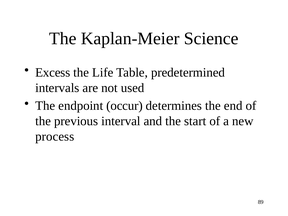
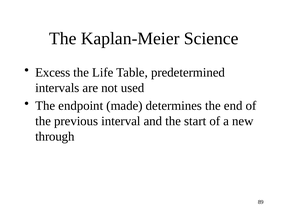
occur: occur -> made
process: process -> through
